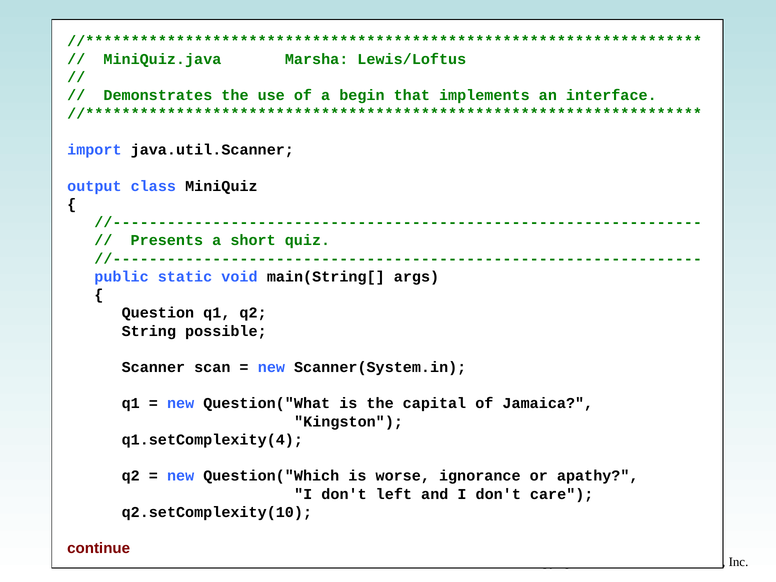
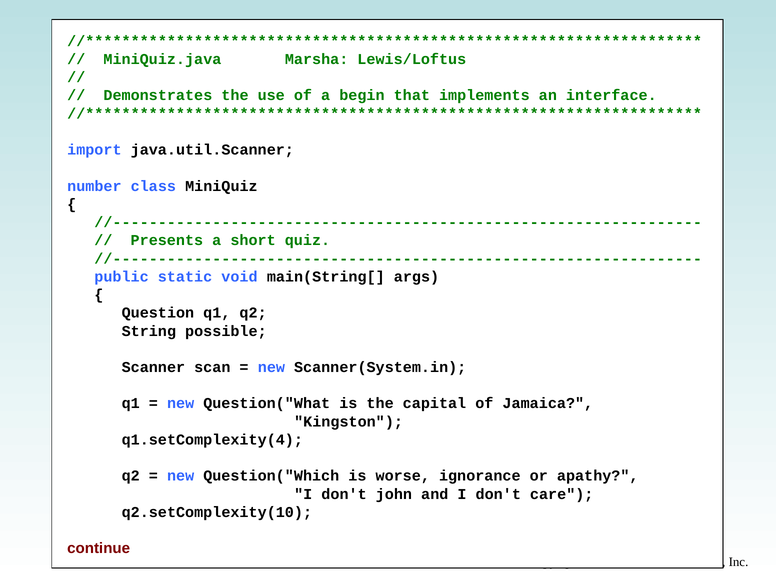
output: output -> number
left: left -> john
